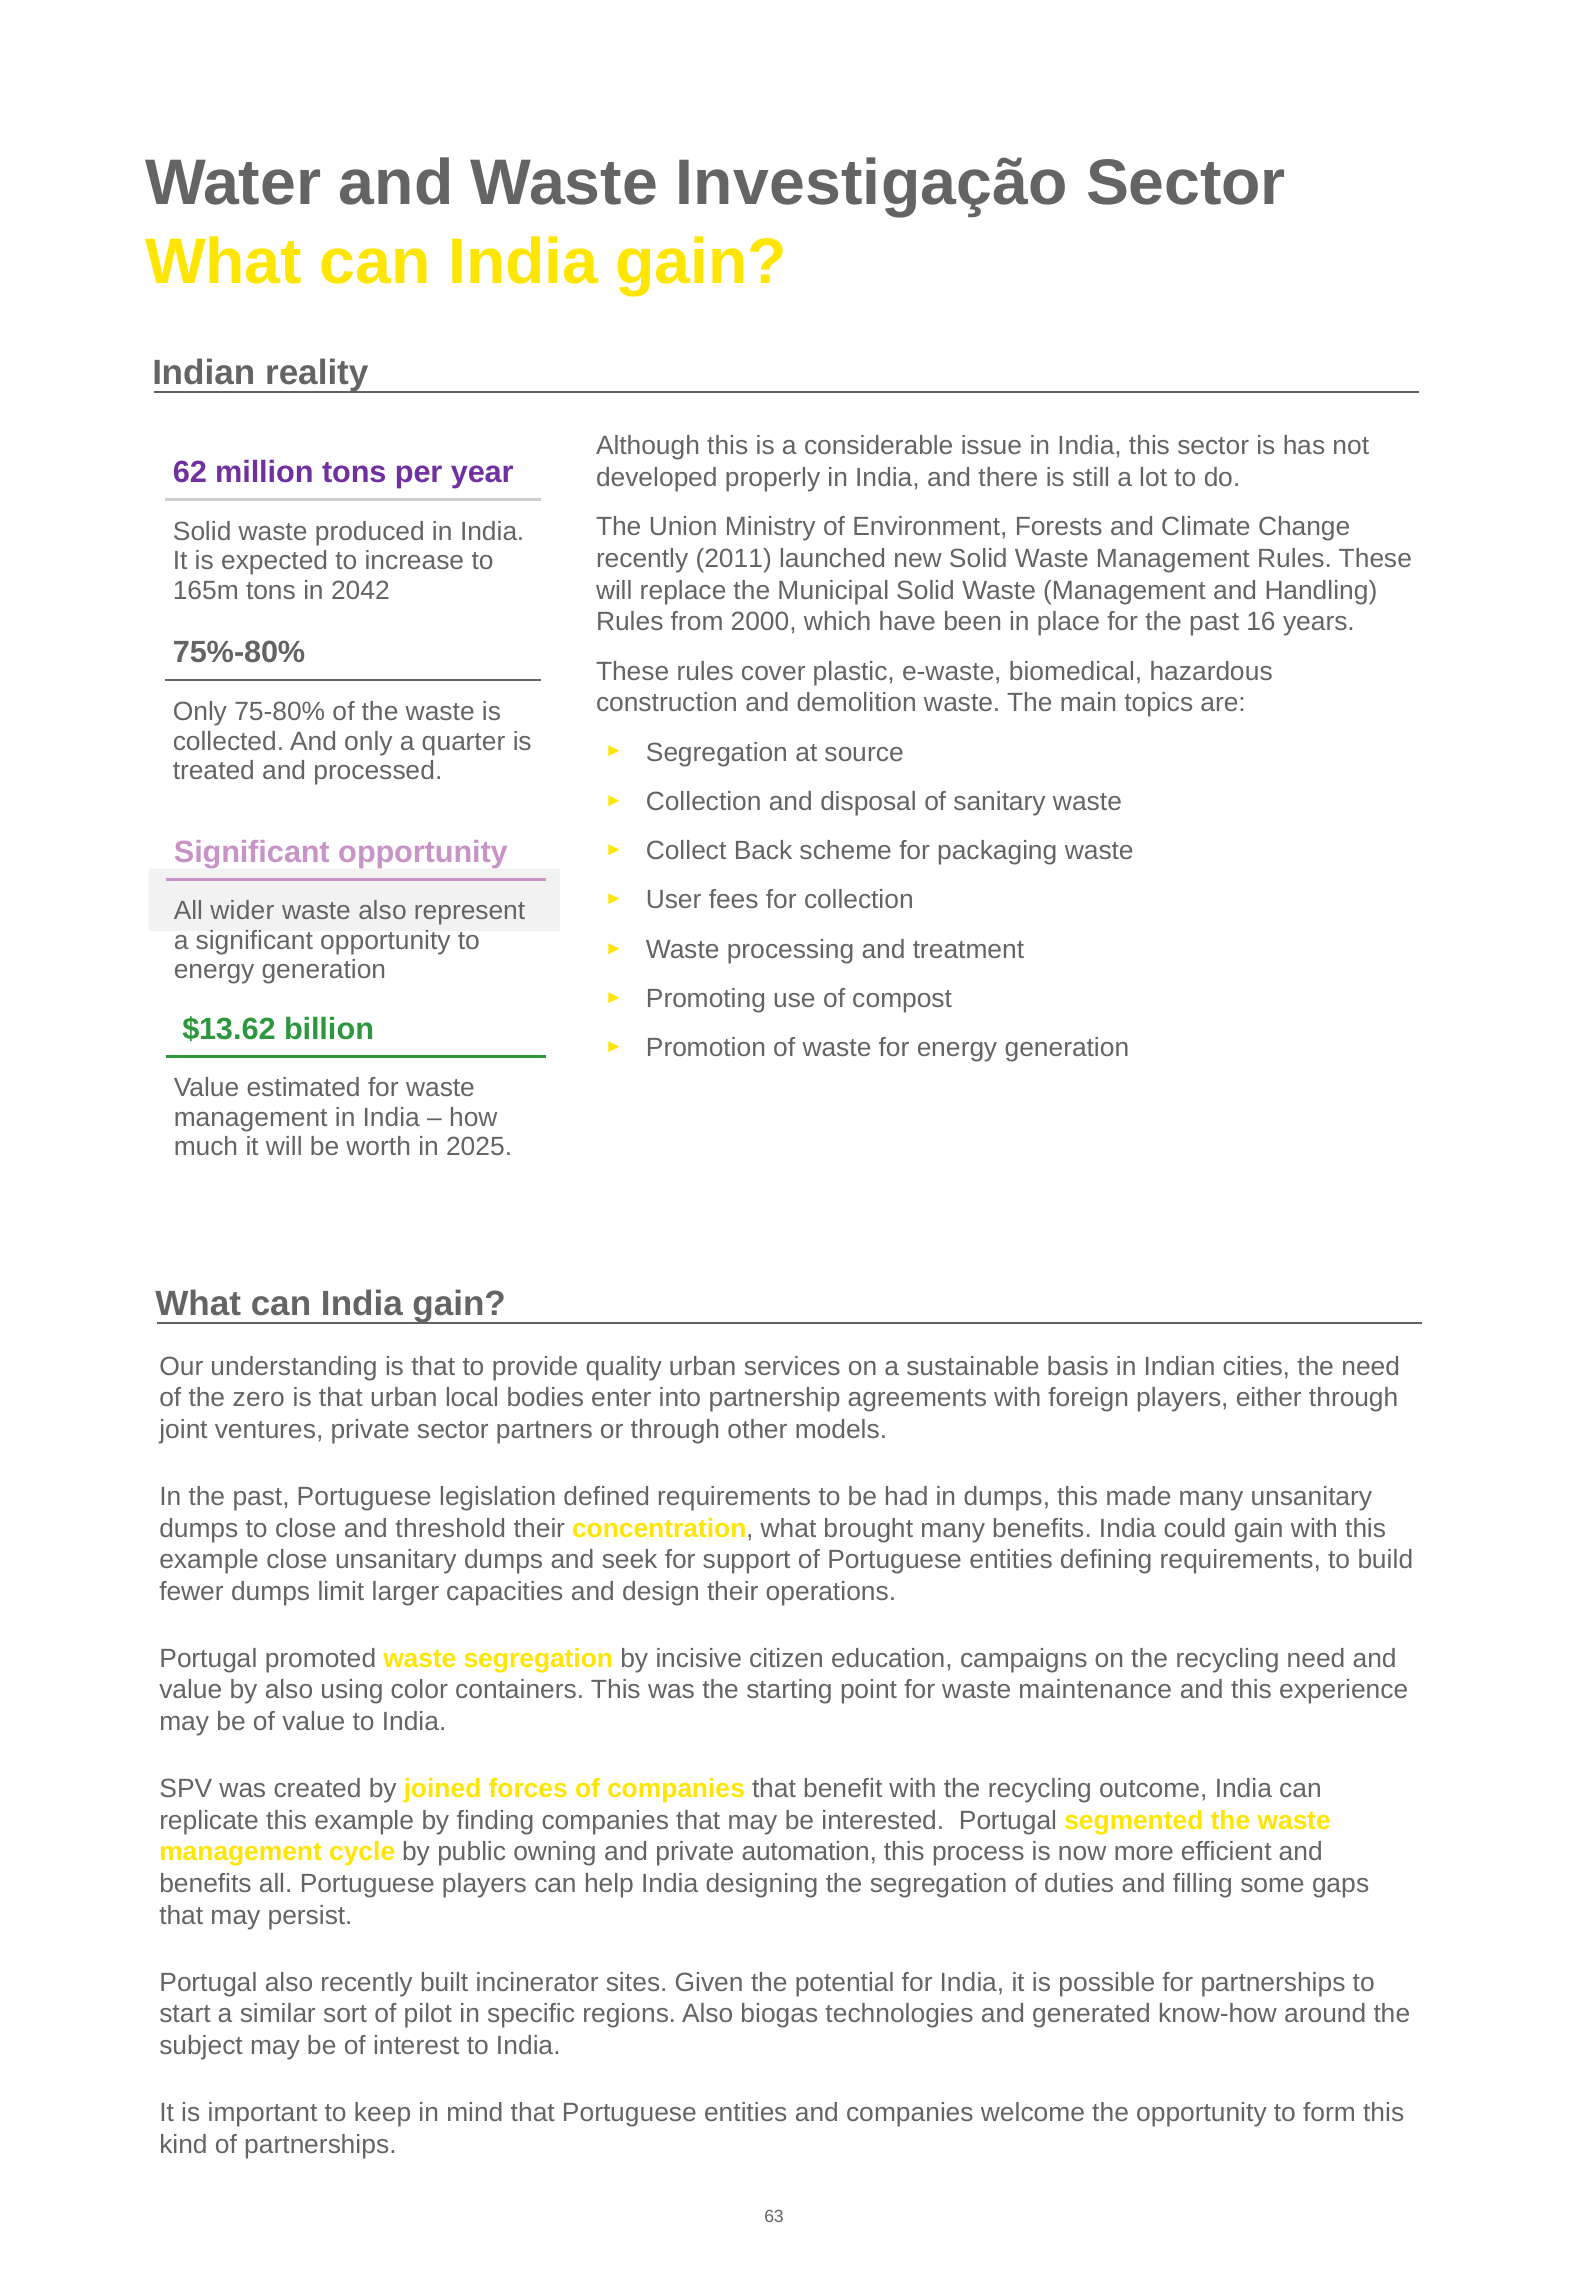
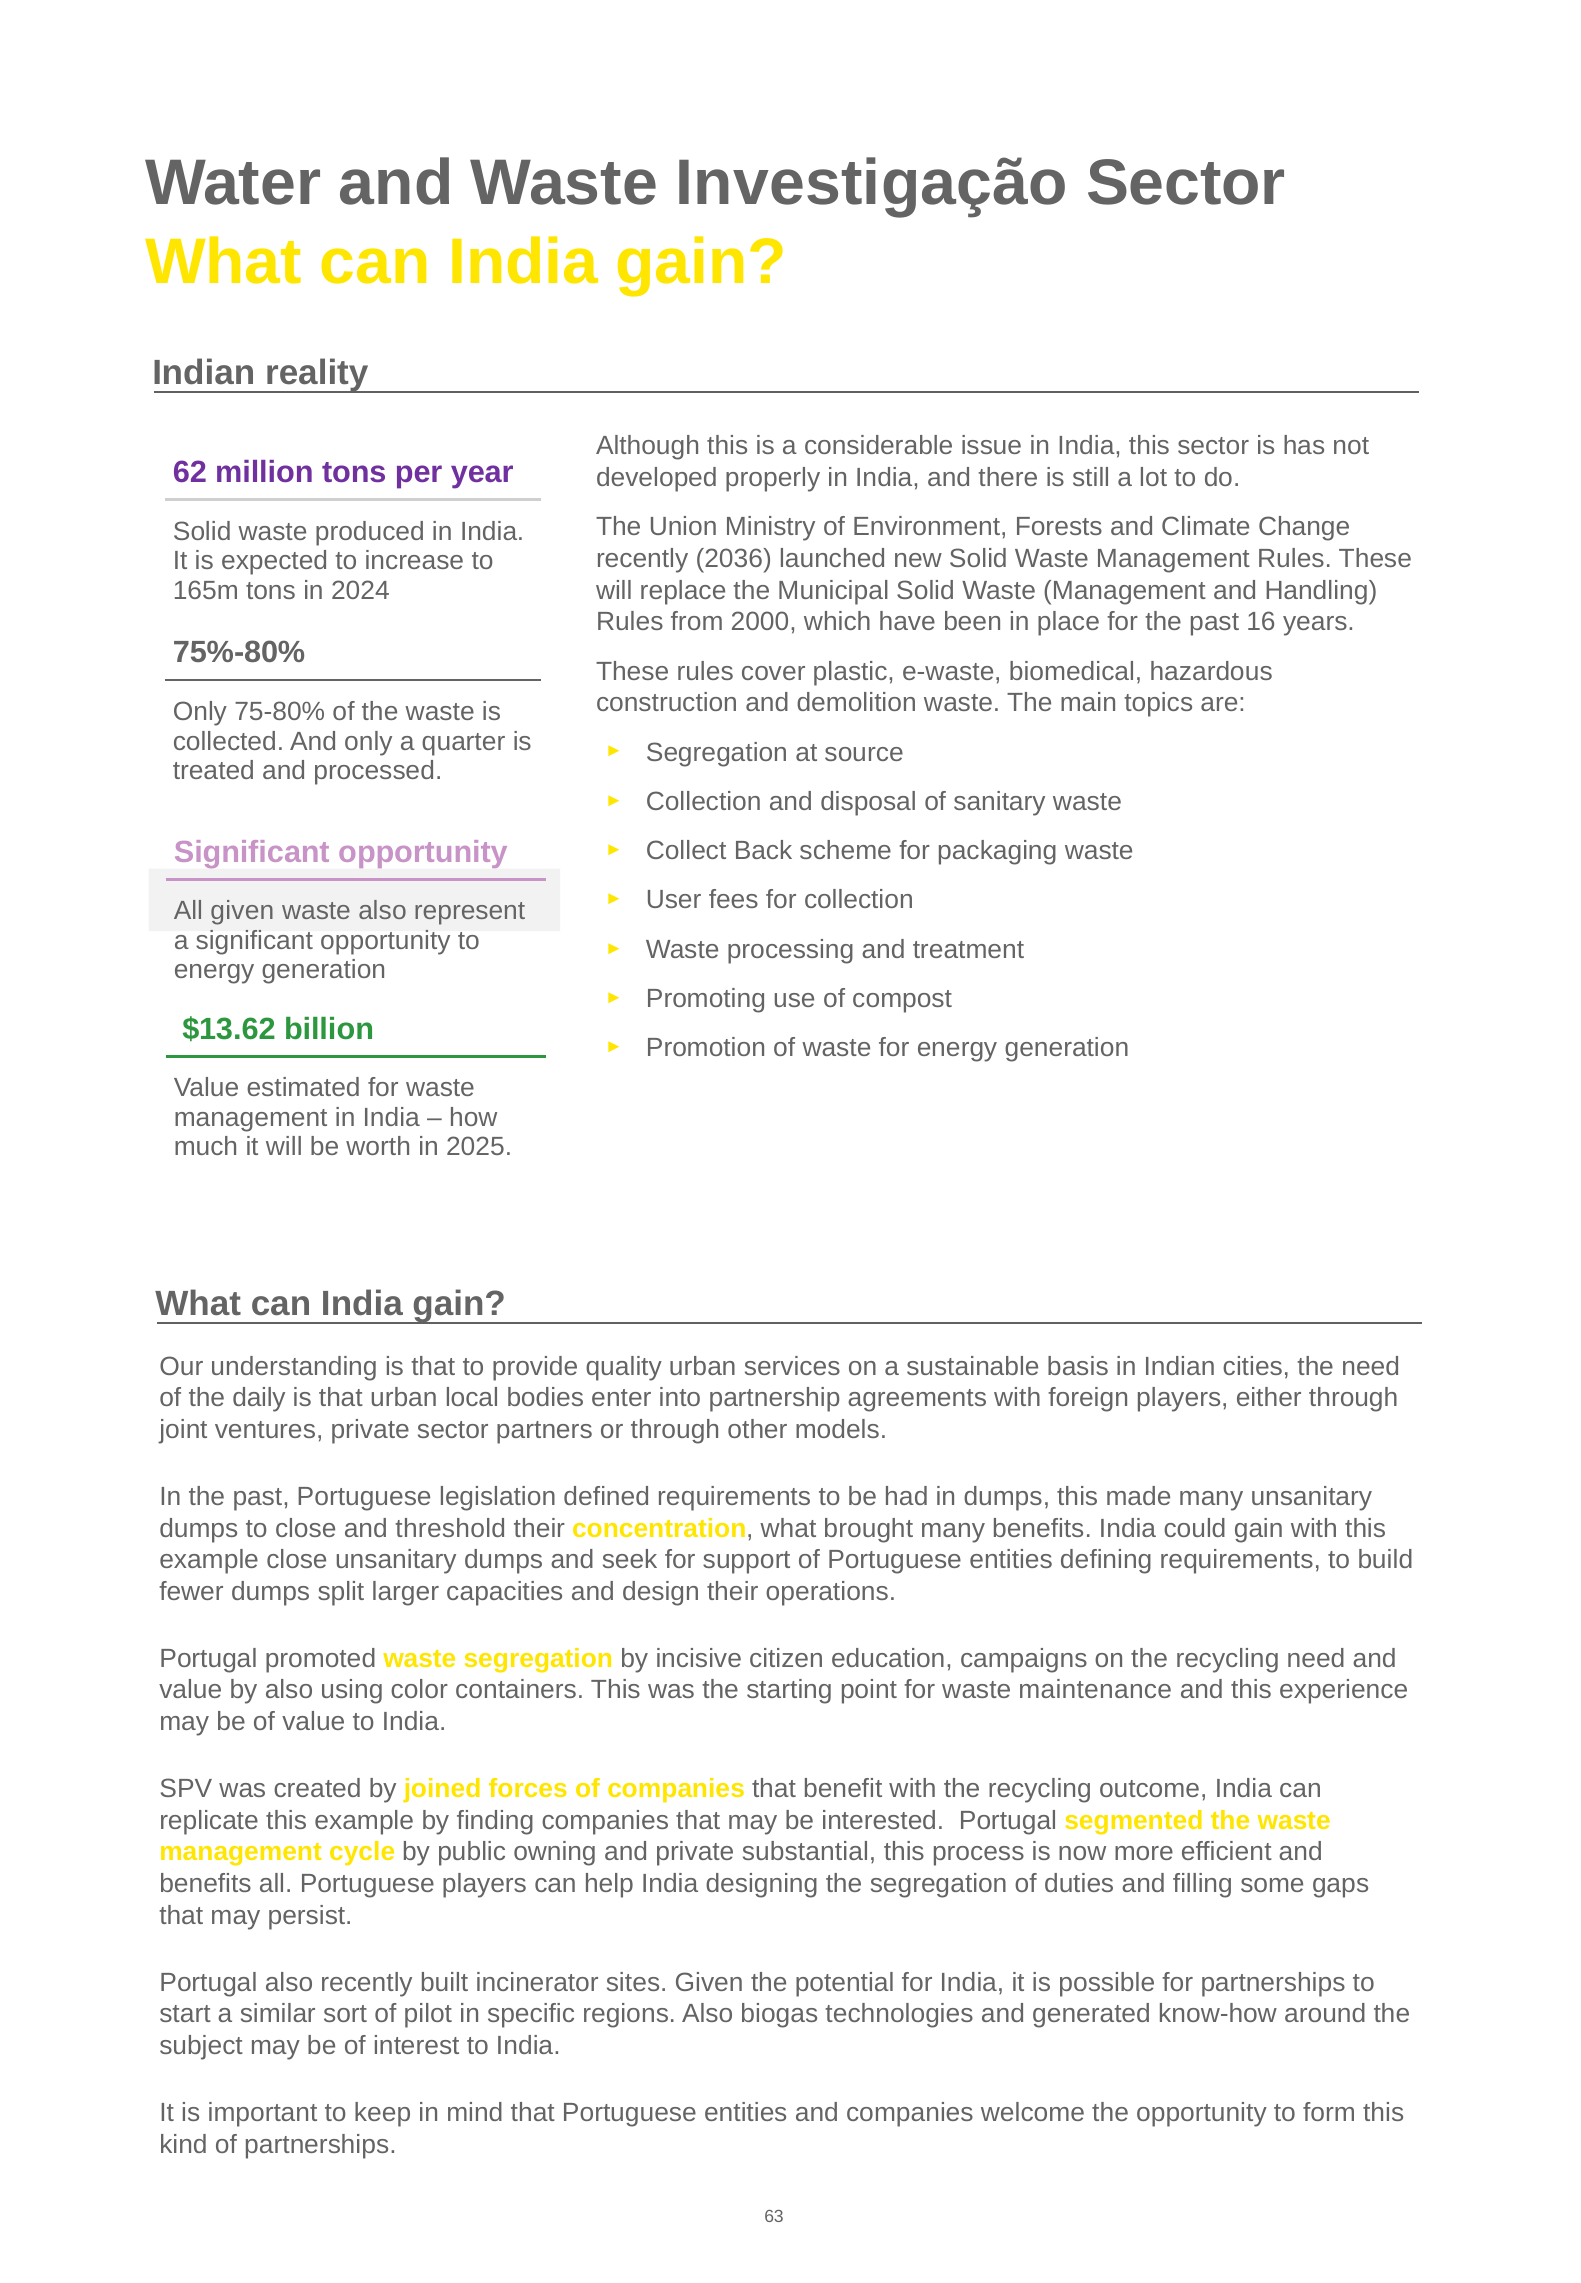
2011: 2011 -> 2036
2042: 2042 -> 2024
All wider: wider -> given
zero: zero -> daily
limit: limit -> split
automation: automation -> substantial
